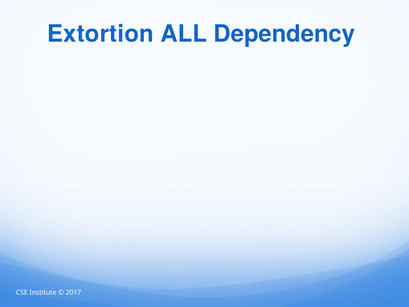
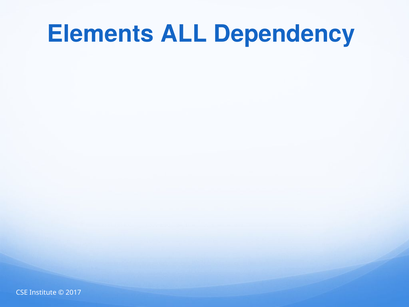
Extortion: Extortion -> Elements
